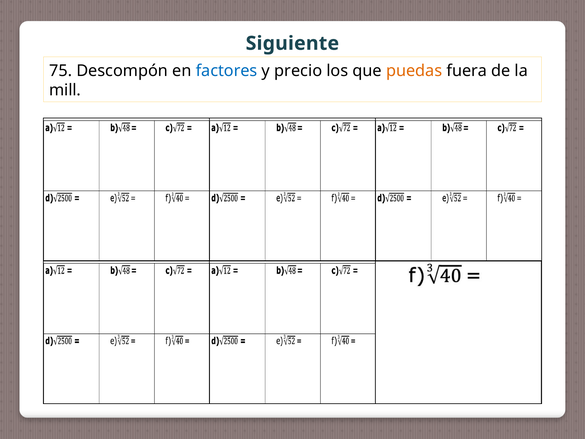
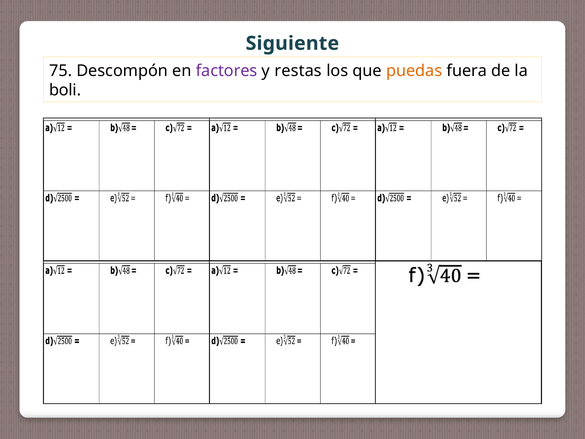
factores colour: blue -> purple
precio: precio -> restas
mill: mill -> boli
